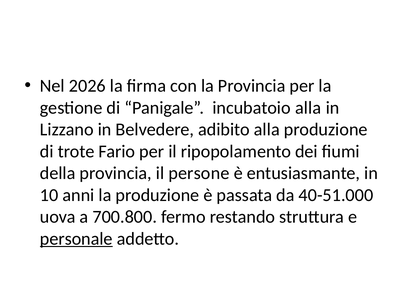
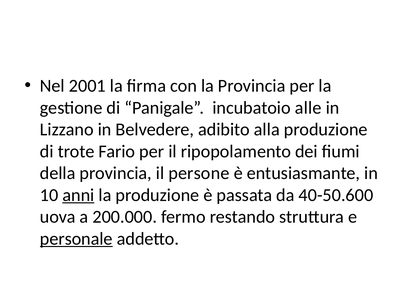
2026: 2026 -> 2001
incubatoio alla: alla -> alle
anni underline: none -> present
40-51.000: 40-51.000 -> 40-50.600
700.800: 700.800 -> 200.000
